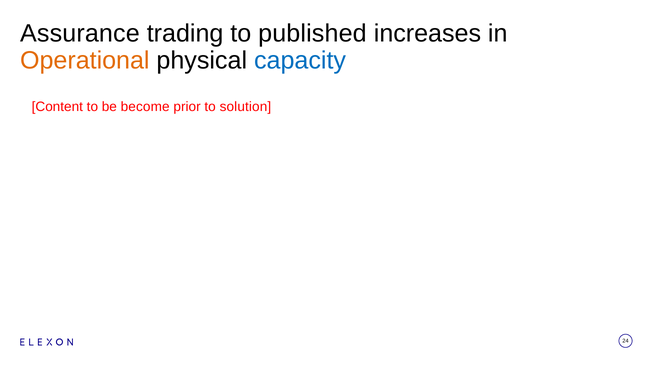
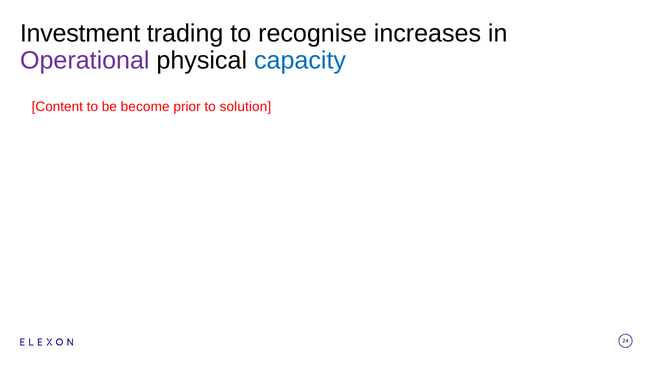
Assurance: Assurance -> Investment
published: published -> recognise
Operational colour: orange -> purple
